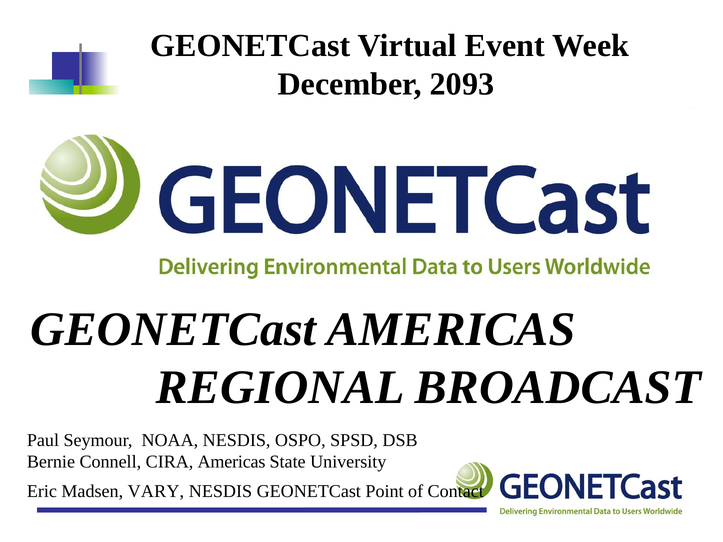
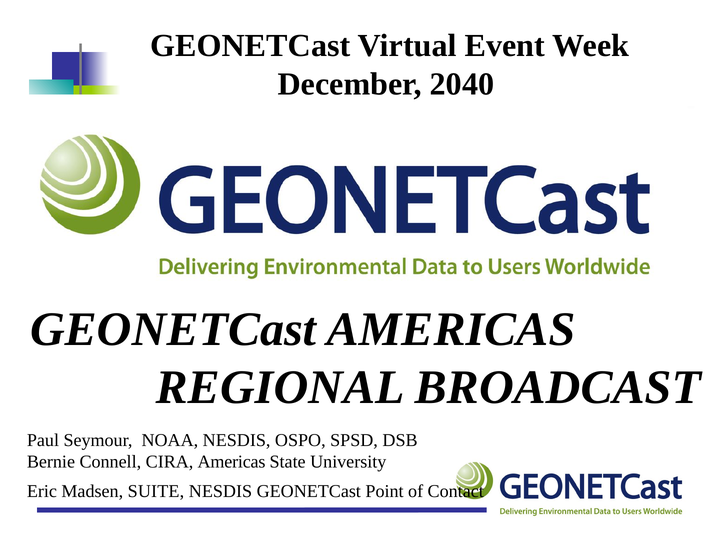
2093: 2093 -> 2040
VARY: VARY -> SUITE
